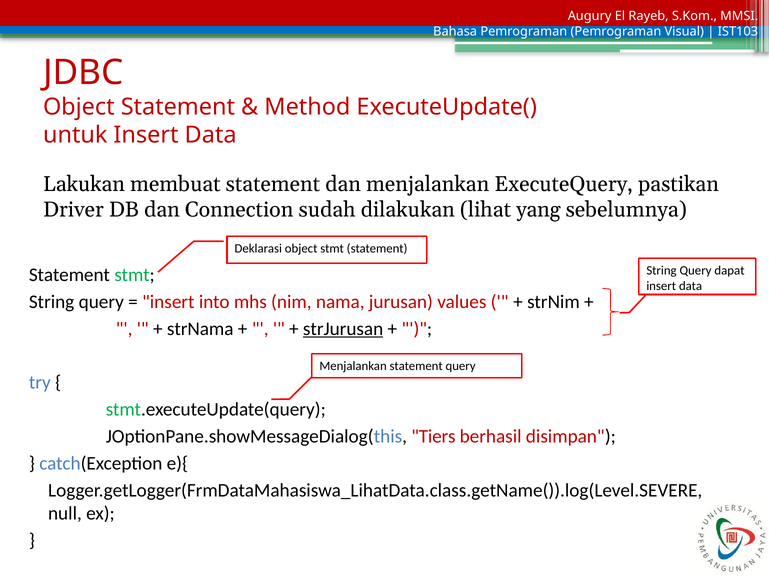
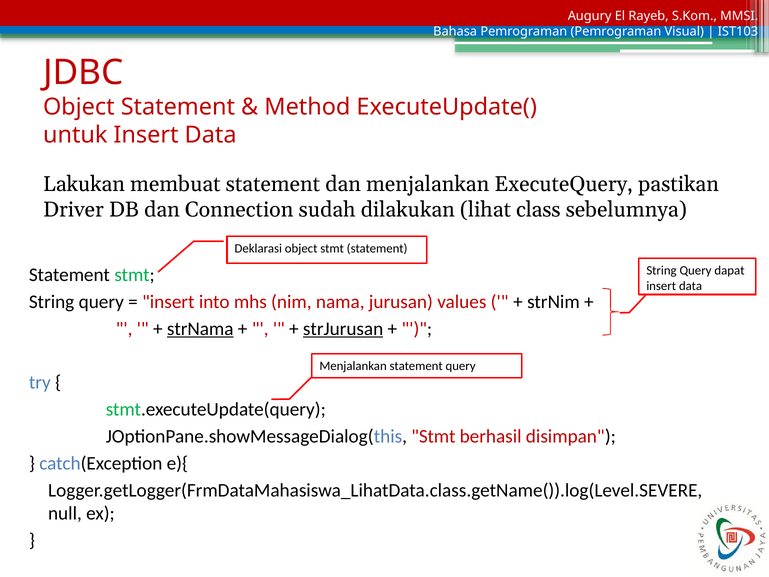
yang: yang -> class
strNama underline: none -> present
JOptionPane.showMessageDialog(this Tiers: Tiers -> Stmt
